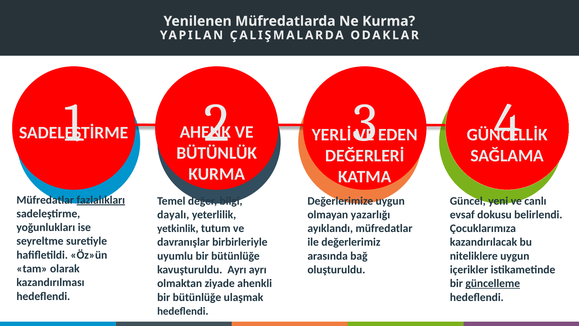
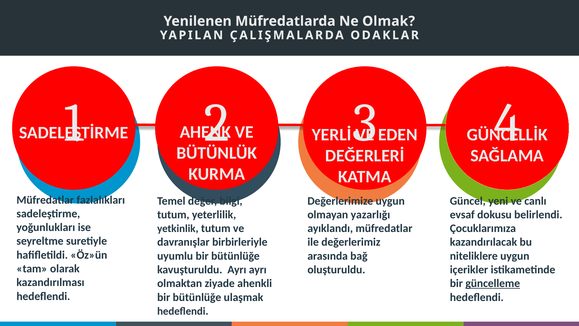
Ne Kurma: Kurma -> Olmak
fazlalıkları underline: present -> none
dayalı at (173, 214): dayalı -> tutum
